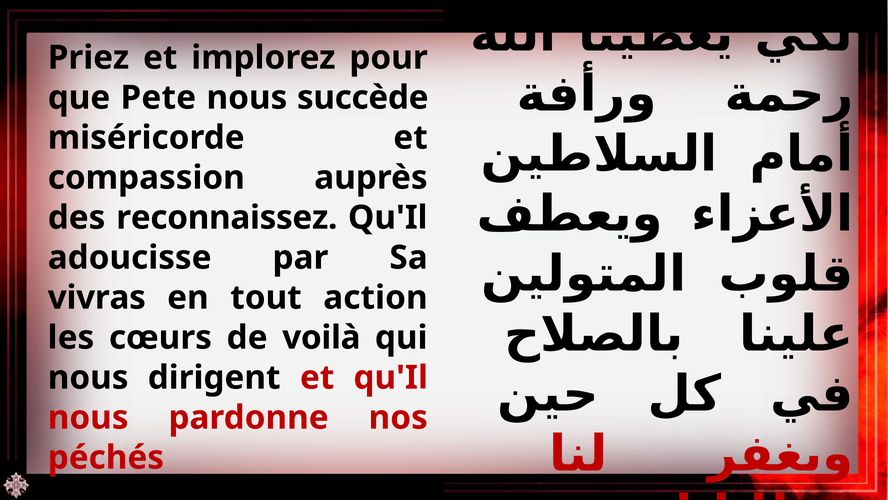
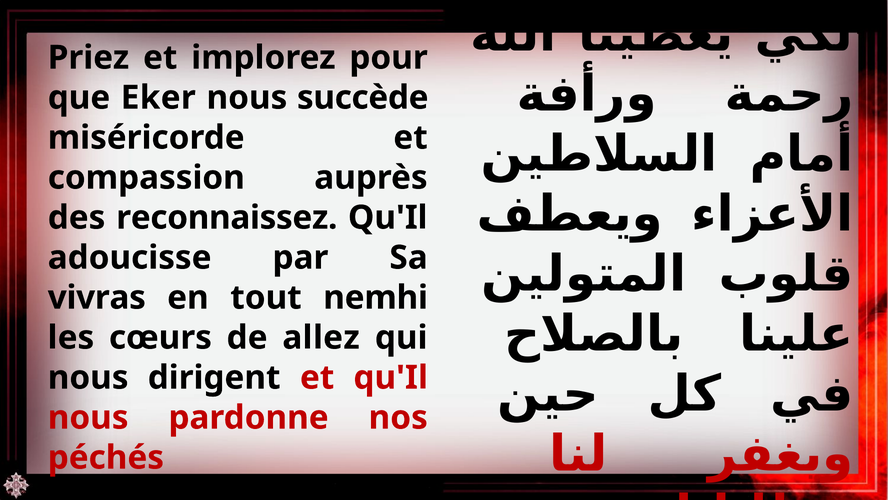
Pete: Pete -> Eker
action: action -> nemhi
voilà: voilà -> allez
